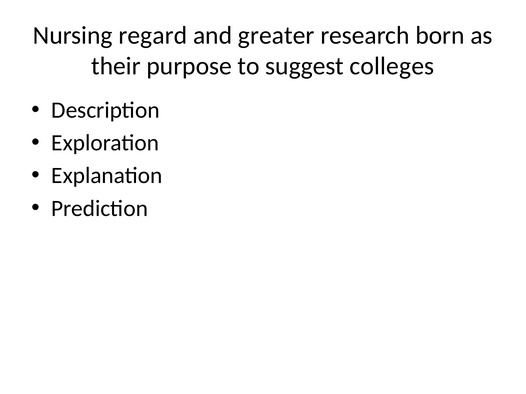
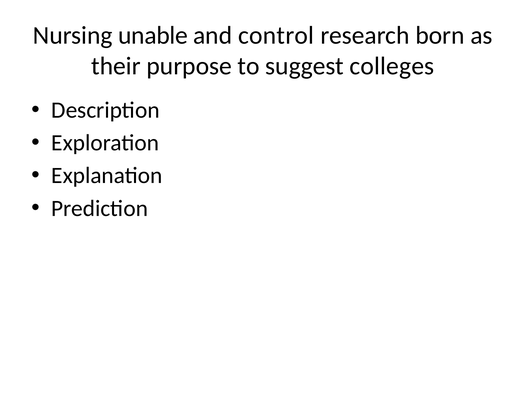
regard: regard -> unable
greater: greater -> control
